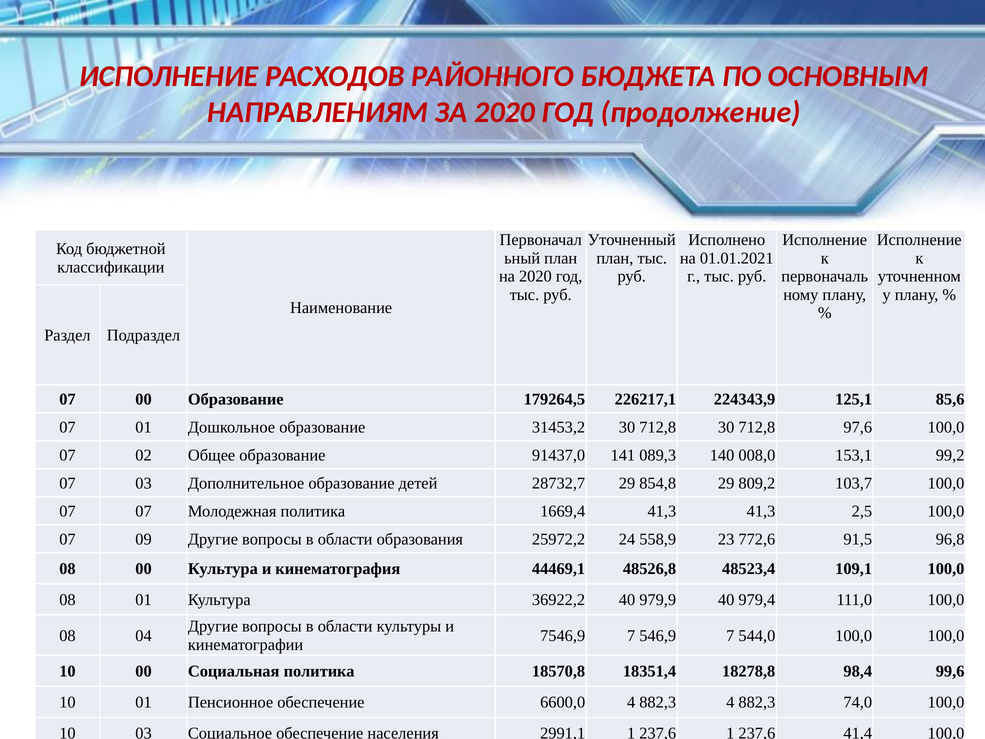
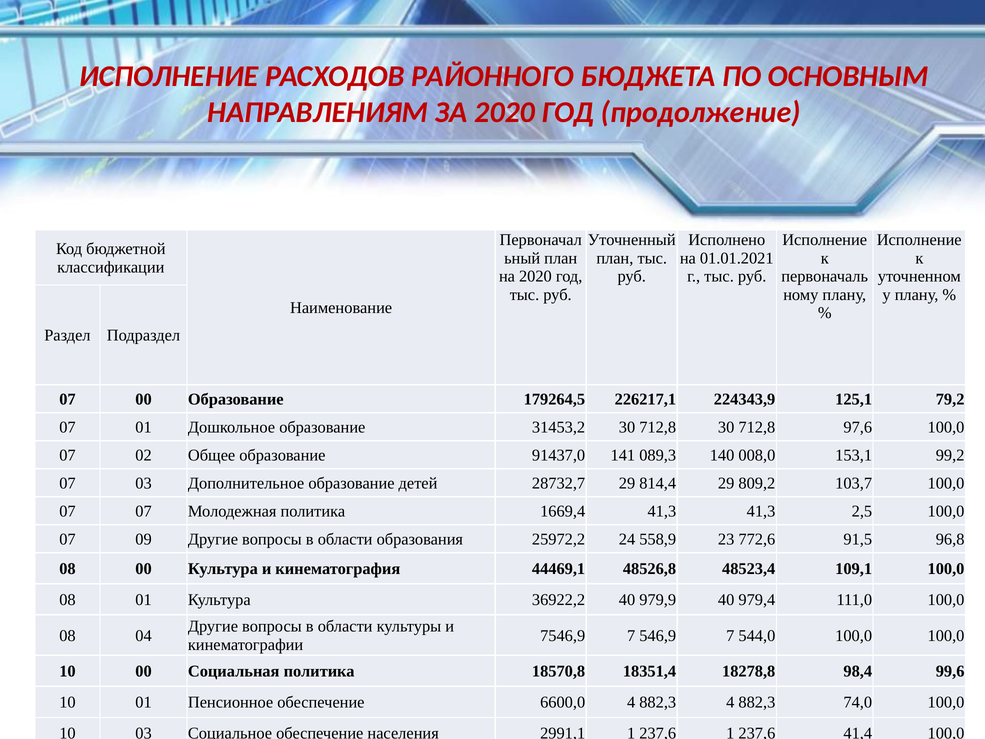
85,6: 85,6 -> 79,2
854,8: 854,8 -> 814,4
